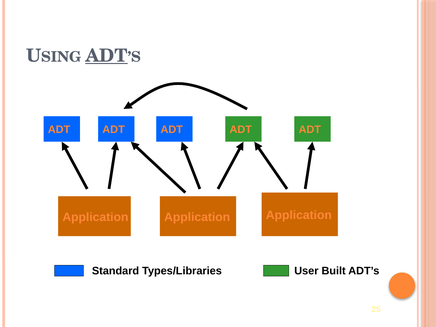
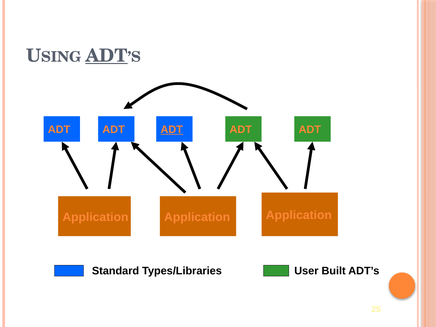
ADT at (172, 130) underline: none -> present
